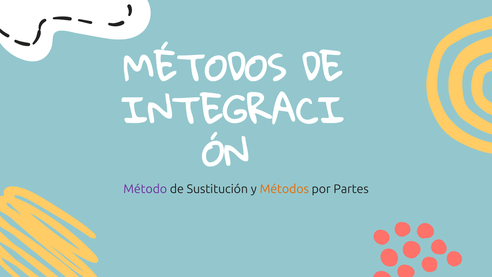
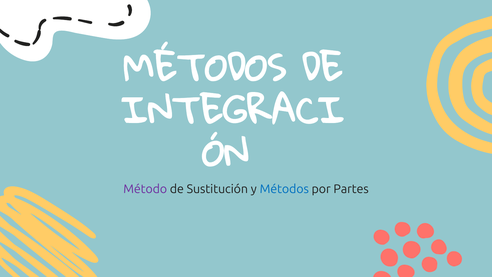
Métodos at (284, 189) colour: orange -> blue
